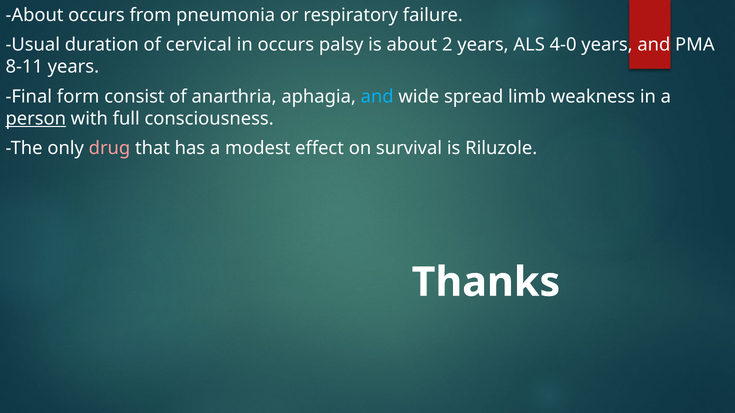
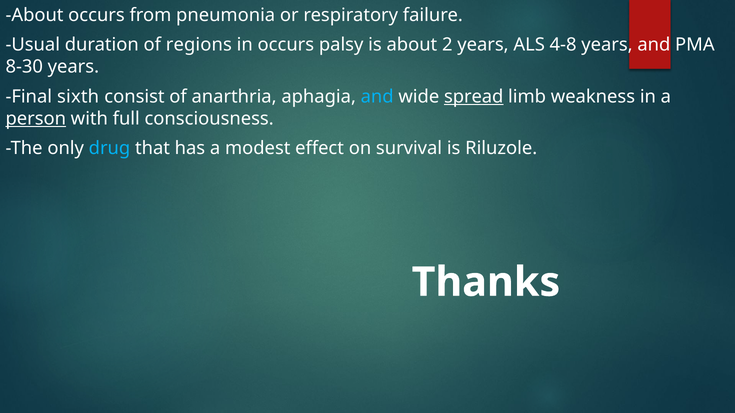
cervical: cervical -> regions
4-0: 4-0 -> 4-8
8-11: 8-11 -> 8-30
form: form -> sixth
spread underline: none -> present
drug colour: pink -> light blue
